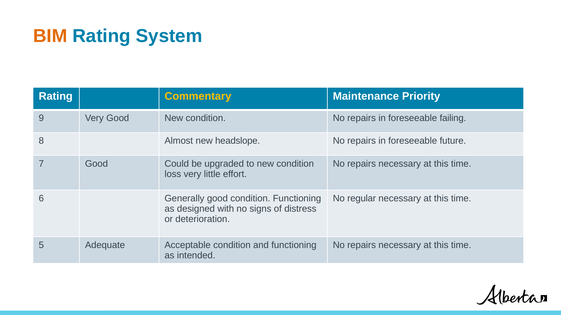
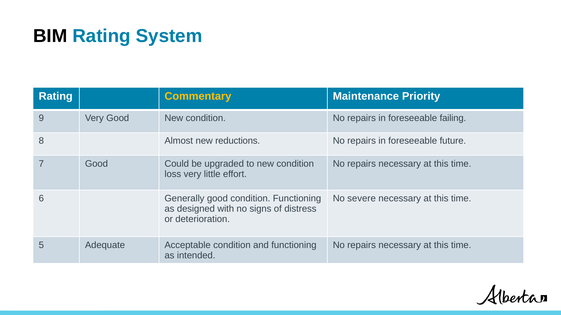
BIM colour: orange -> black
headslope: headslope -> reductions
regular: regular -> severe
